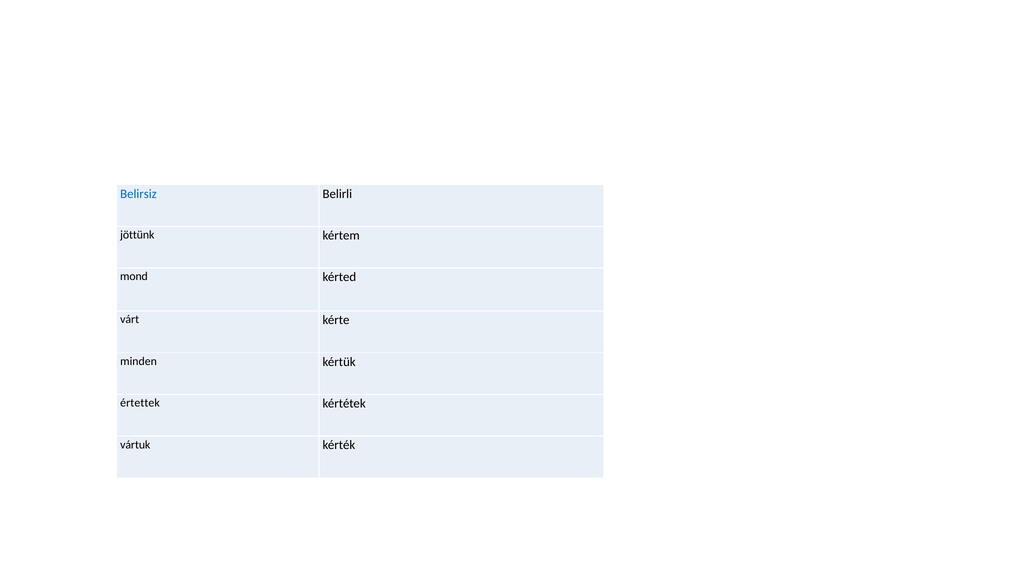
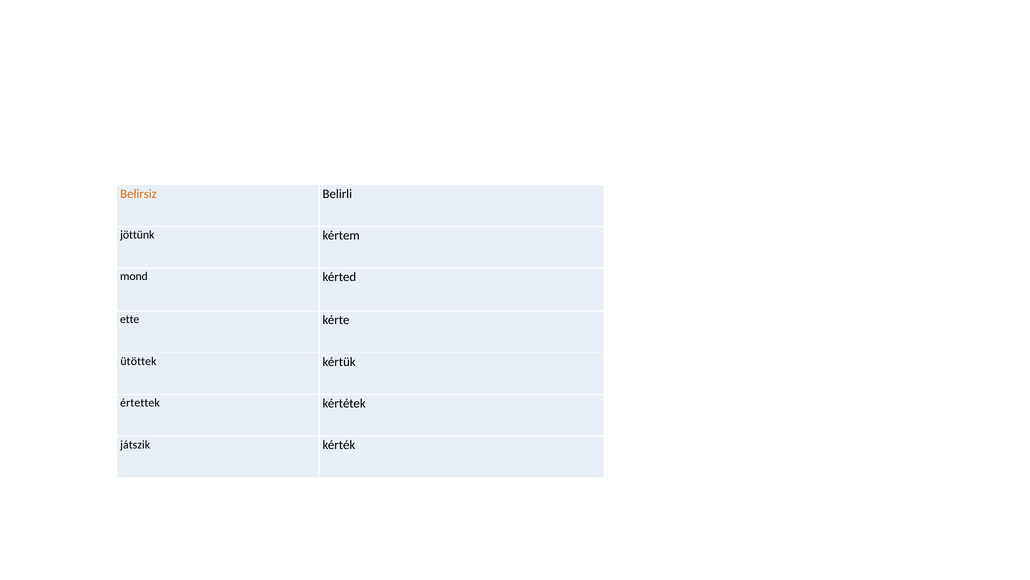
Belirsiz colour: blue -> orange
várt: várt -> ette
minden: minden -> ütöttek
vártuk: vártuk -> játszik
